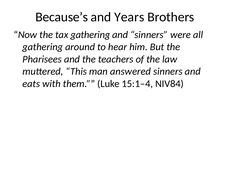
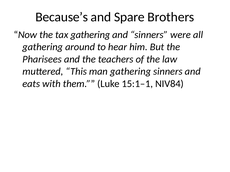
Years: Years -> Spare
man answered: answered -> gathering
15:1–4: 15:1–4 -> 15:1–1
